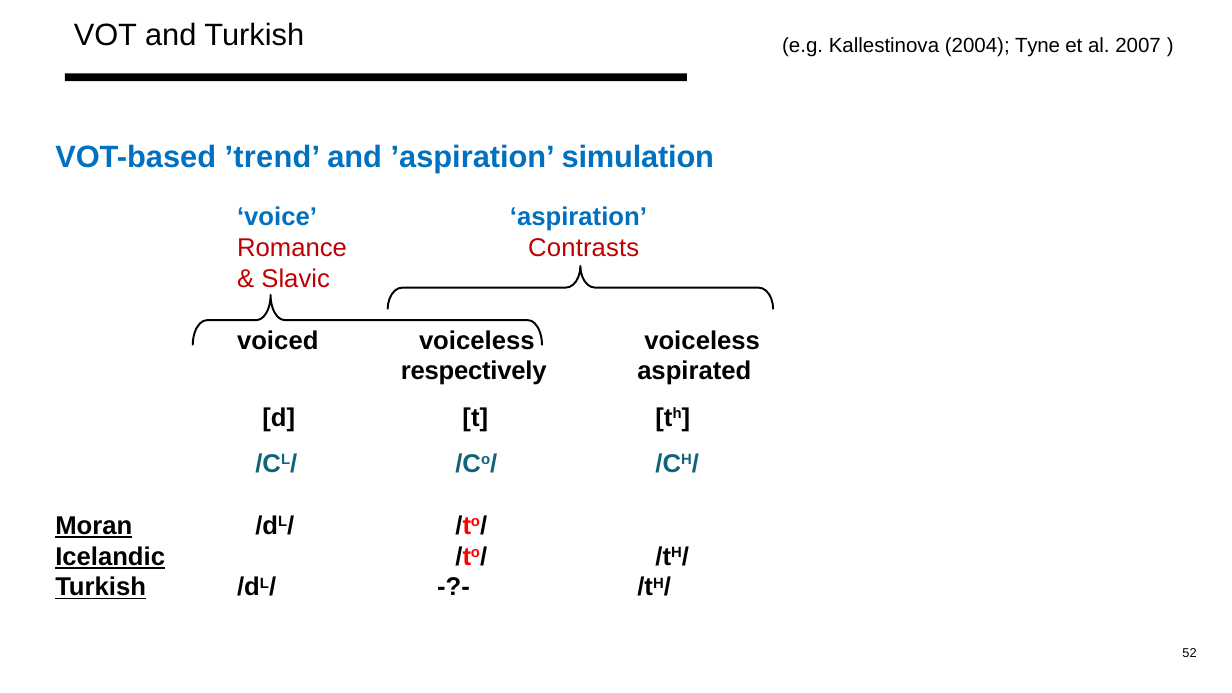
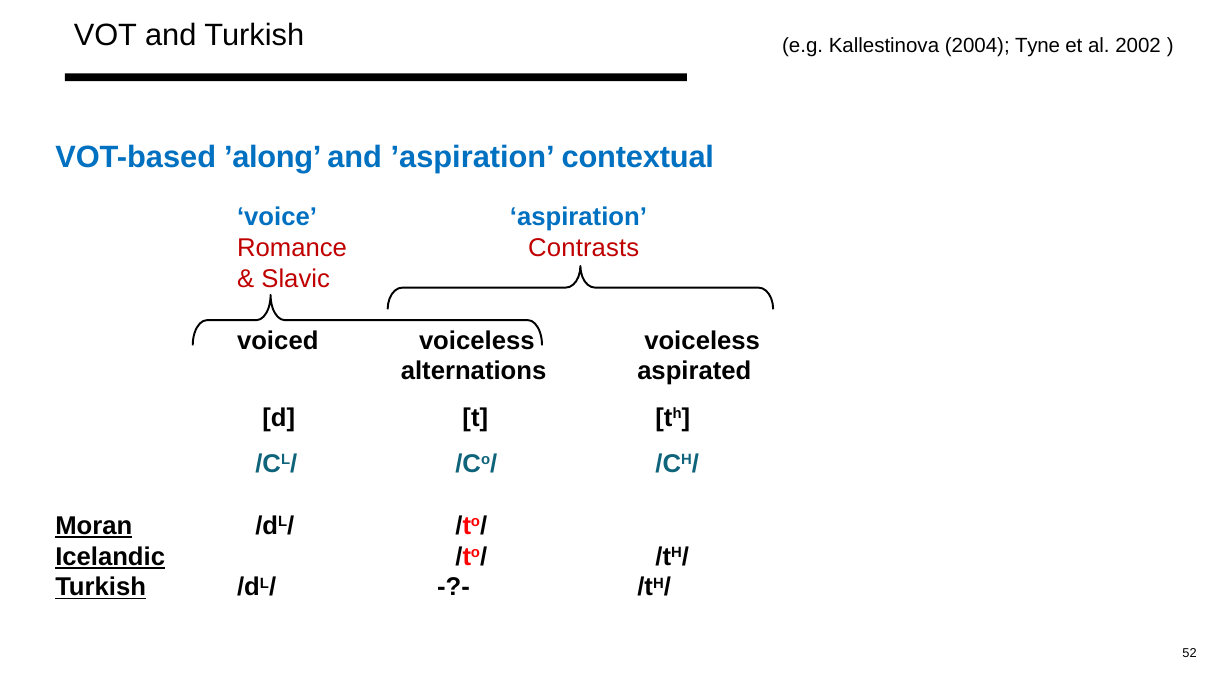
2007: 2007 -> 2002
’trend: ’trend -> ’along
simulation: simulation -> contextual
respectively: respectively -> alternations
